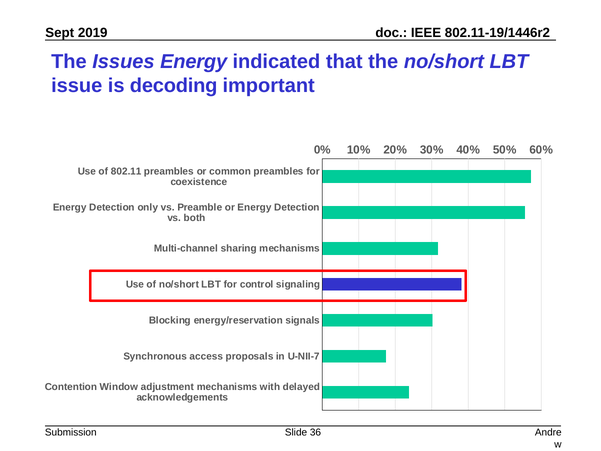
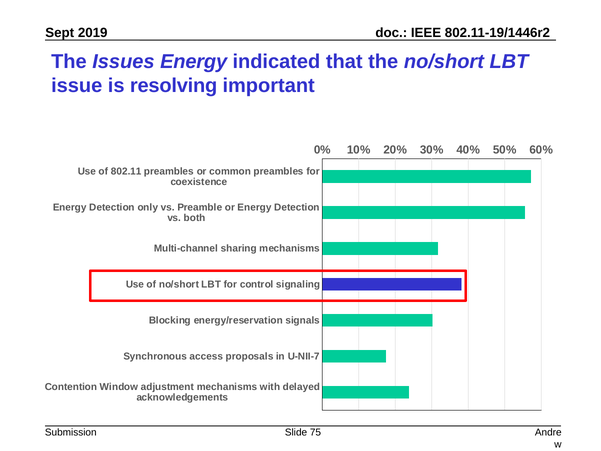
decoding: decoding -> resolving
36: 36 -> 75
